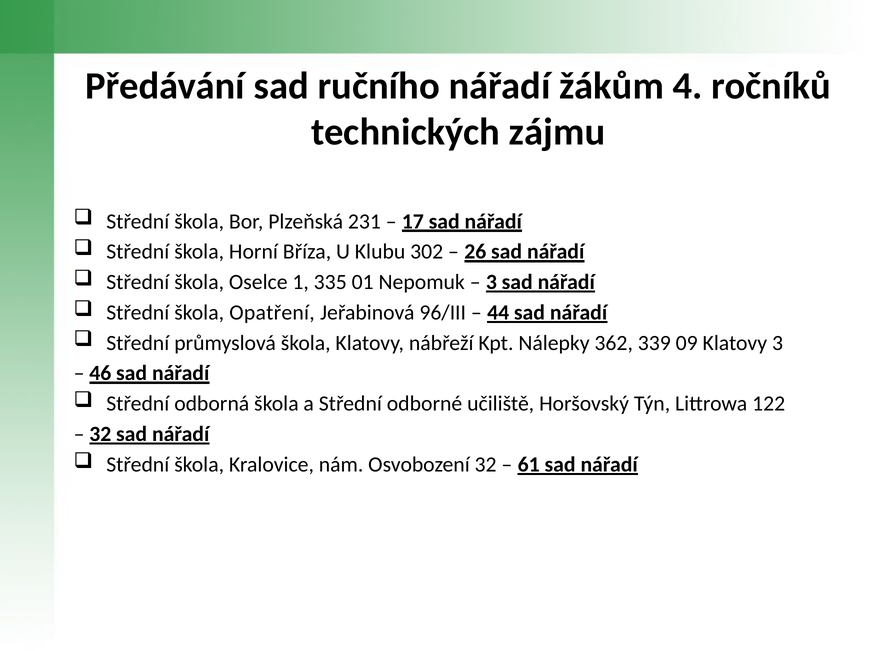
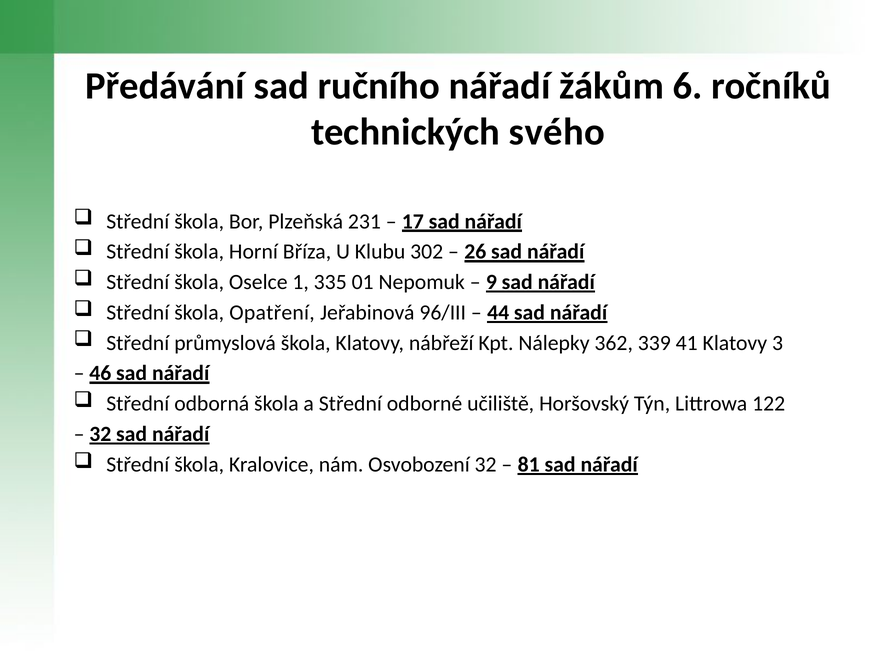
4: 4 -> 6
zájmu: zájmu -> svého
3 at (491, 282): 3 -> 9
09: 09 -> 41
61: 61 -> 81
